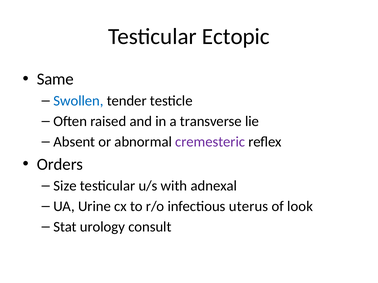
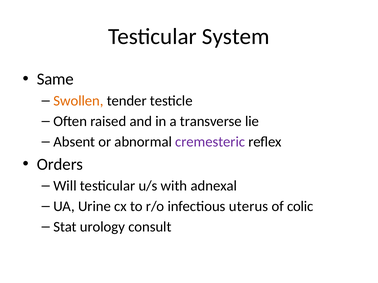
Ectopic: Ectopic -> System
Swollen colour: blue -> orange
Size: Size -> Will
look: look -> colic
